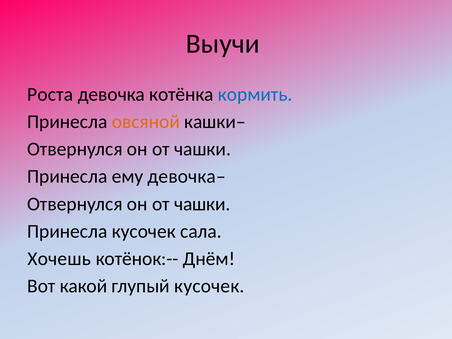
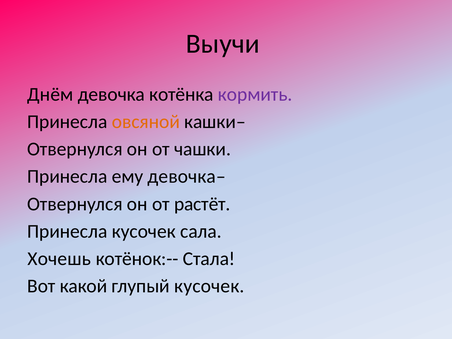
Роста: Роста -> Днём
кормить colour: blue -> purple
чашки at (202, 204): чашки -> растёт
Днём: Днём -> Стала
